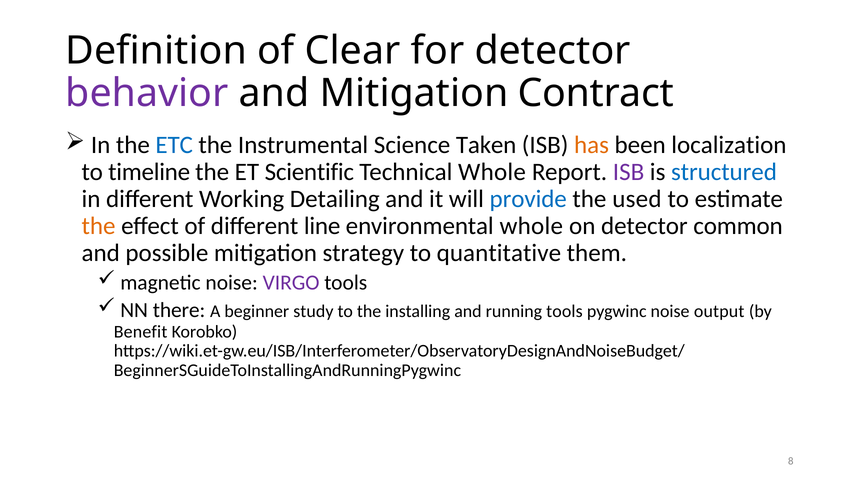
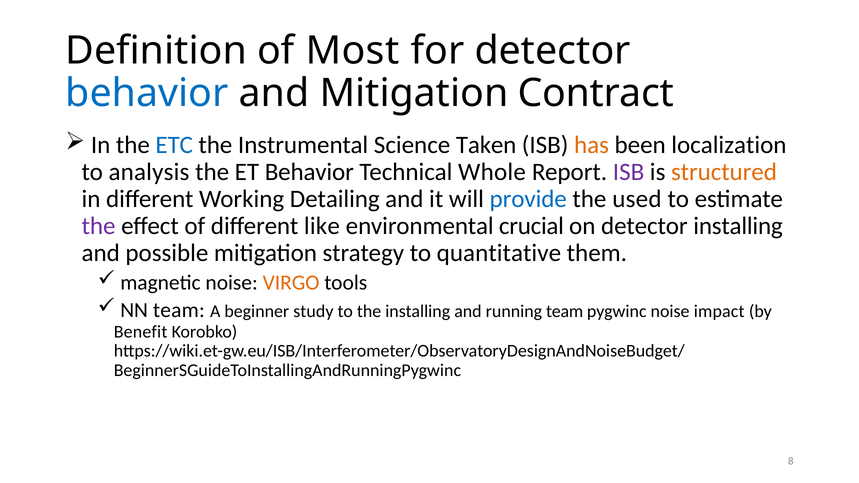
Clear: Clear -> Most
behavior at (147, 93) colour: purple -> blue
timeline: timeline -> analysis
ET Scientific: Scientific -> Behavior
structured colour: blue -> orange
the at (99, 226) colour: orange -> purple
line: line -> like
environmental whole: whole -> crucial
detector common: common -> installing
VIRGO colour: purple -> orange
NN there: there -> team
running tools: tools -> team
output: output -> impact
